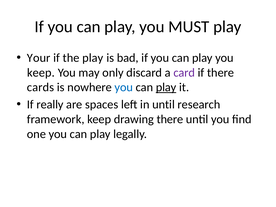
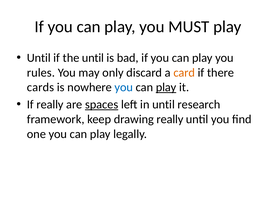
Your at (39, 58): Your -> Until
the play: play -> until
keep at (41, 73): keep -> rules
card colour: purple -> orange
spaces underline: none -> present
drawing there: there -> really
